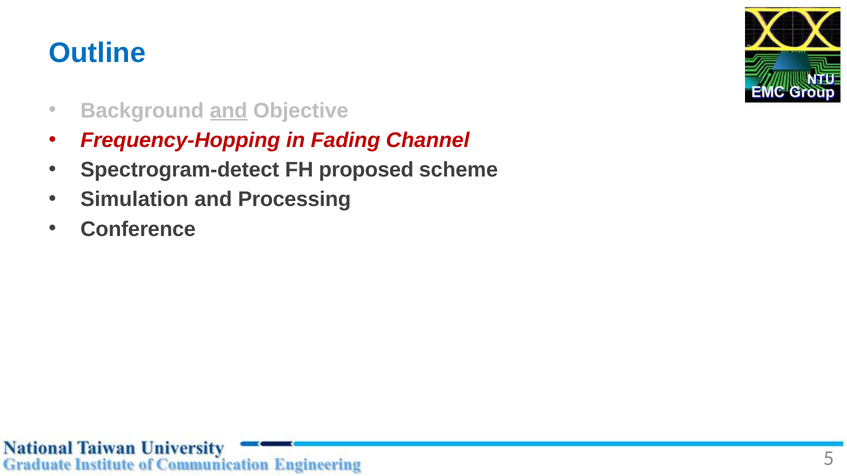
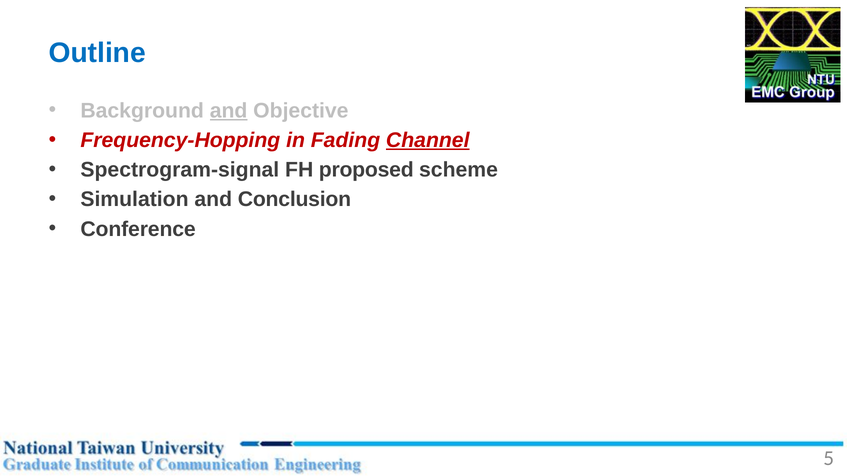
Channel underline: none -> present
Spectrogram-detect: Spectrogram-detect -> Spectrogram-signal
Processing: Processing -> Conclusion
